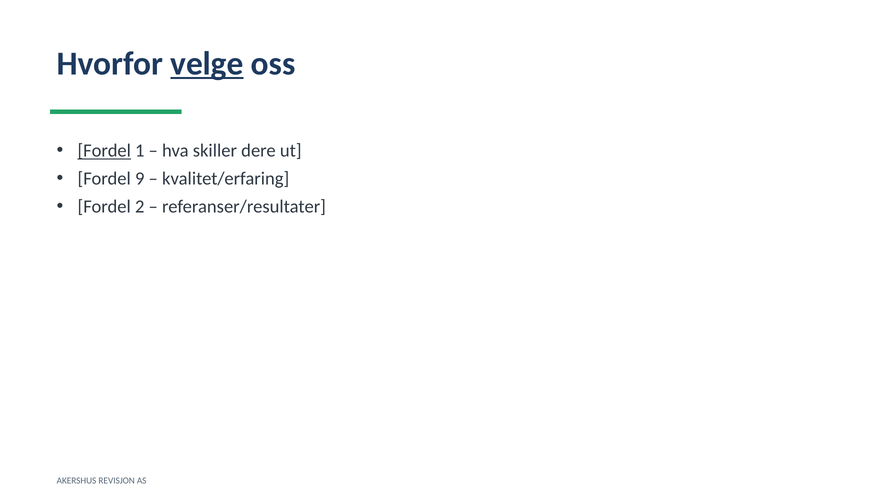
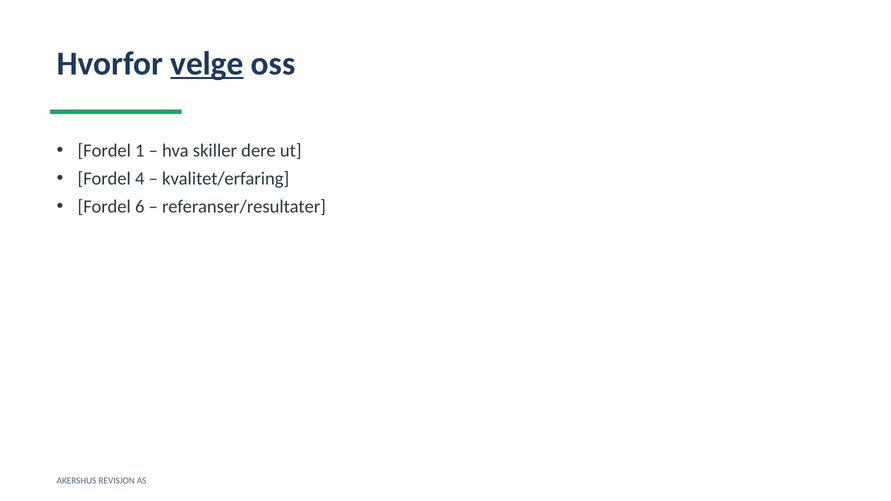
Fordel at (104, 151) underline: present -> none
9: 9 -> 4
2: 2 -> 6
